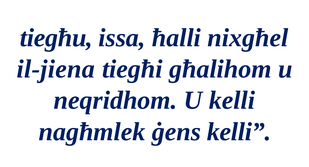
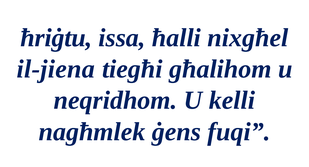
tiegħu: tiegħu -> ħriġtu
ġens kelli: kelli -> fuqi
